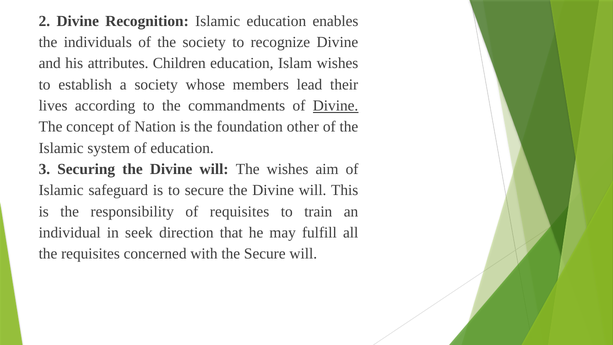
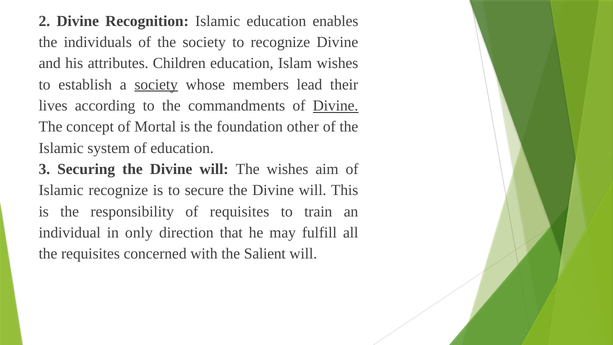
society at (156, 85) underline: none -> present
Nation: Nation -> Mortal
Islamic safeguard: safeguard -> recognize
seek: seek -> only
the Secure: Secure -> Salient
